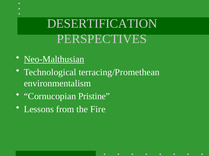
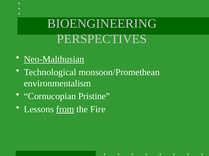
DESERTIFICATION: DESERTIFICATION -> BIOENGINEERING
terracing/Promethean: terracing/Promethean -> monsoon/Promethean
from underline: none -> present
